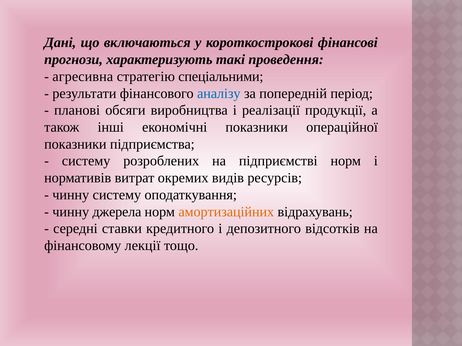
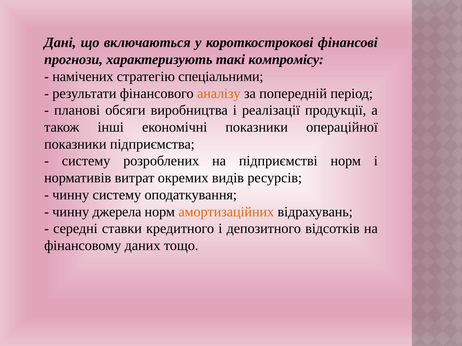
проведення: проведення -> компромісу
агресивна: агресивна -> намічених
аналізу colour: blue -> orange
лекції: лекції -> даних
